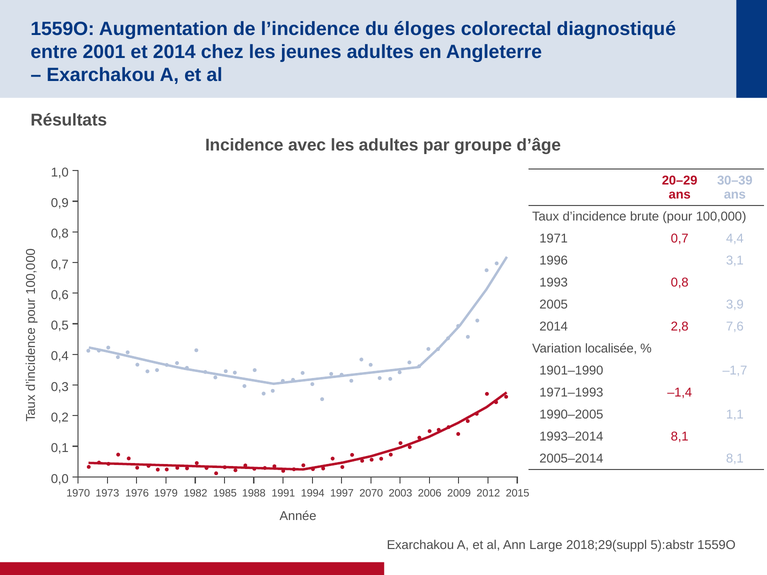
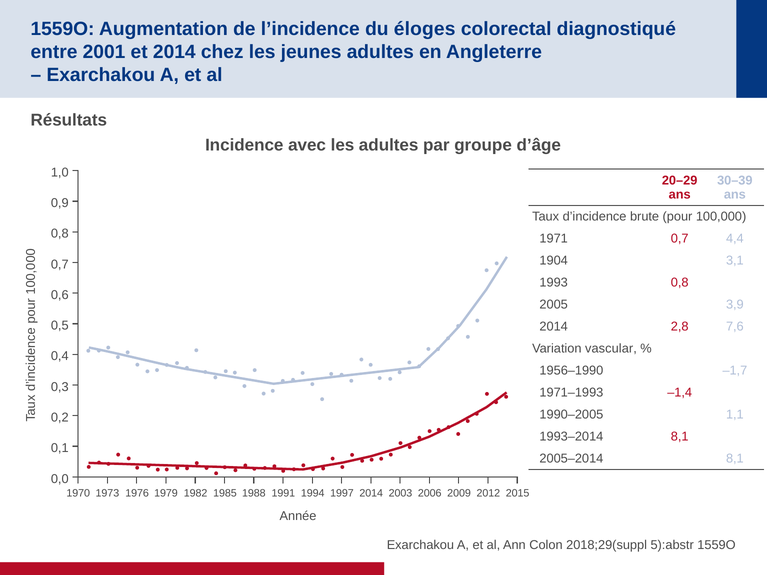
1996: 1996 -> 1904
localisée: localisée -> vascular
1901–1990: 1901–1990 -> 1956–1990
1997 2070: 2070 -> 2014
Large: Large -> Colon
